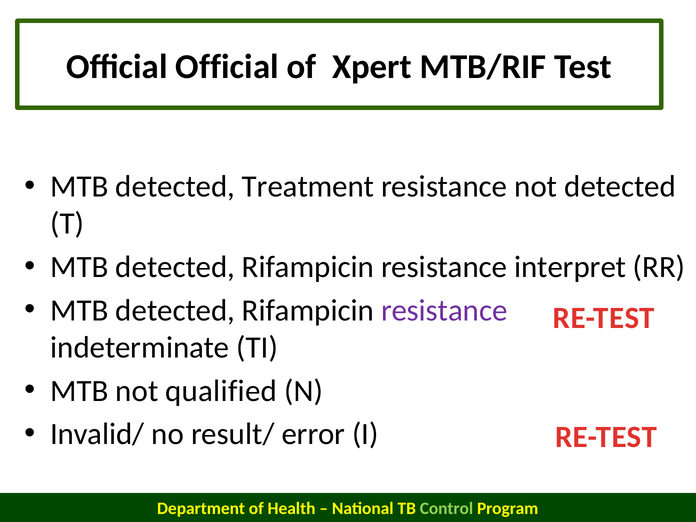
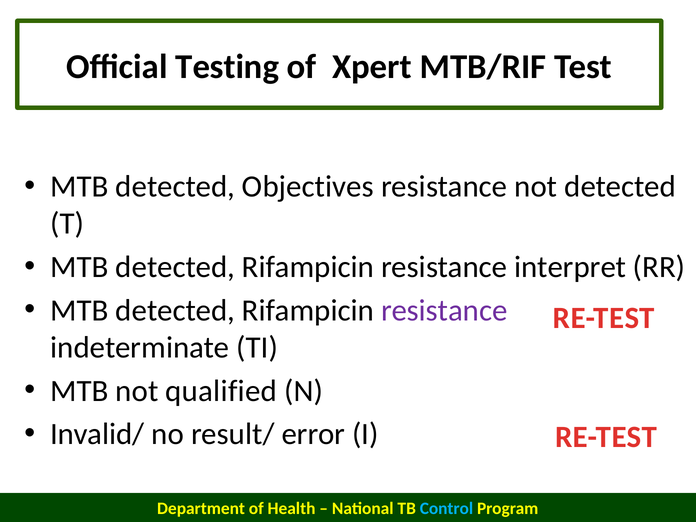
Official Official: Official -> Testing
Treatment: Treatment -> Objectives
Control colour: light green -> light blue
